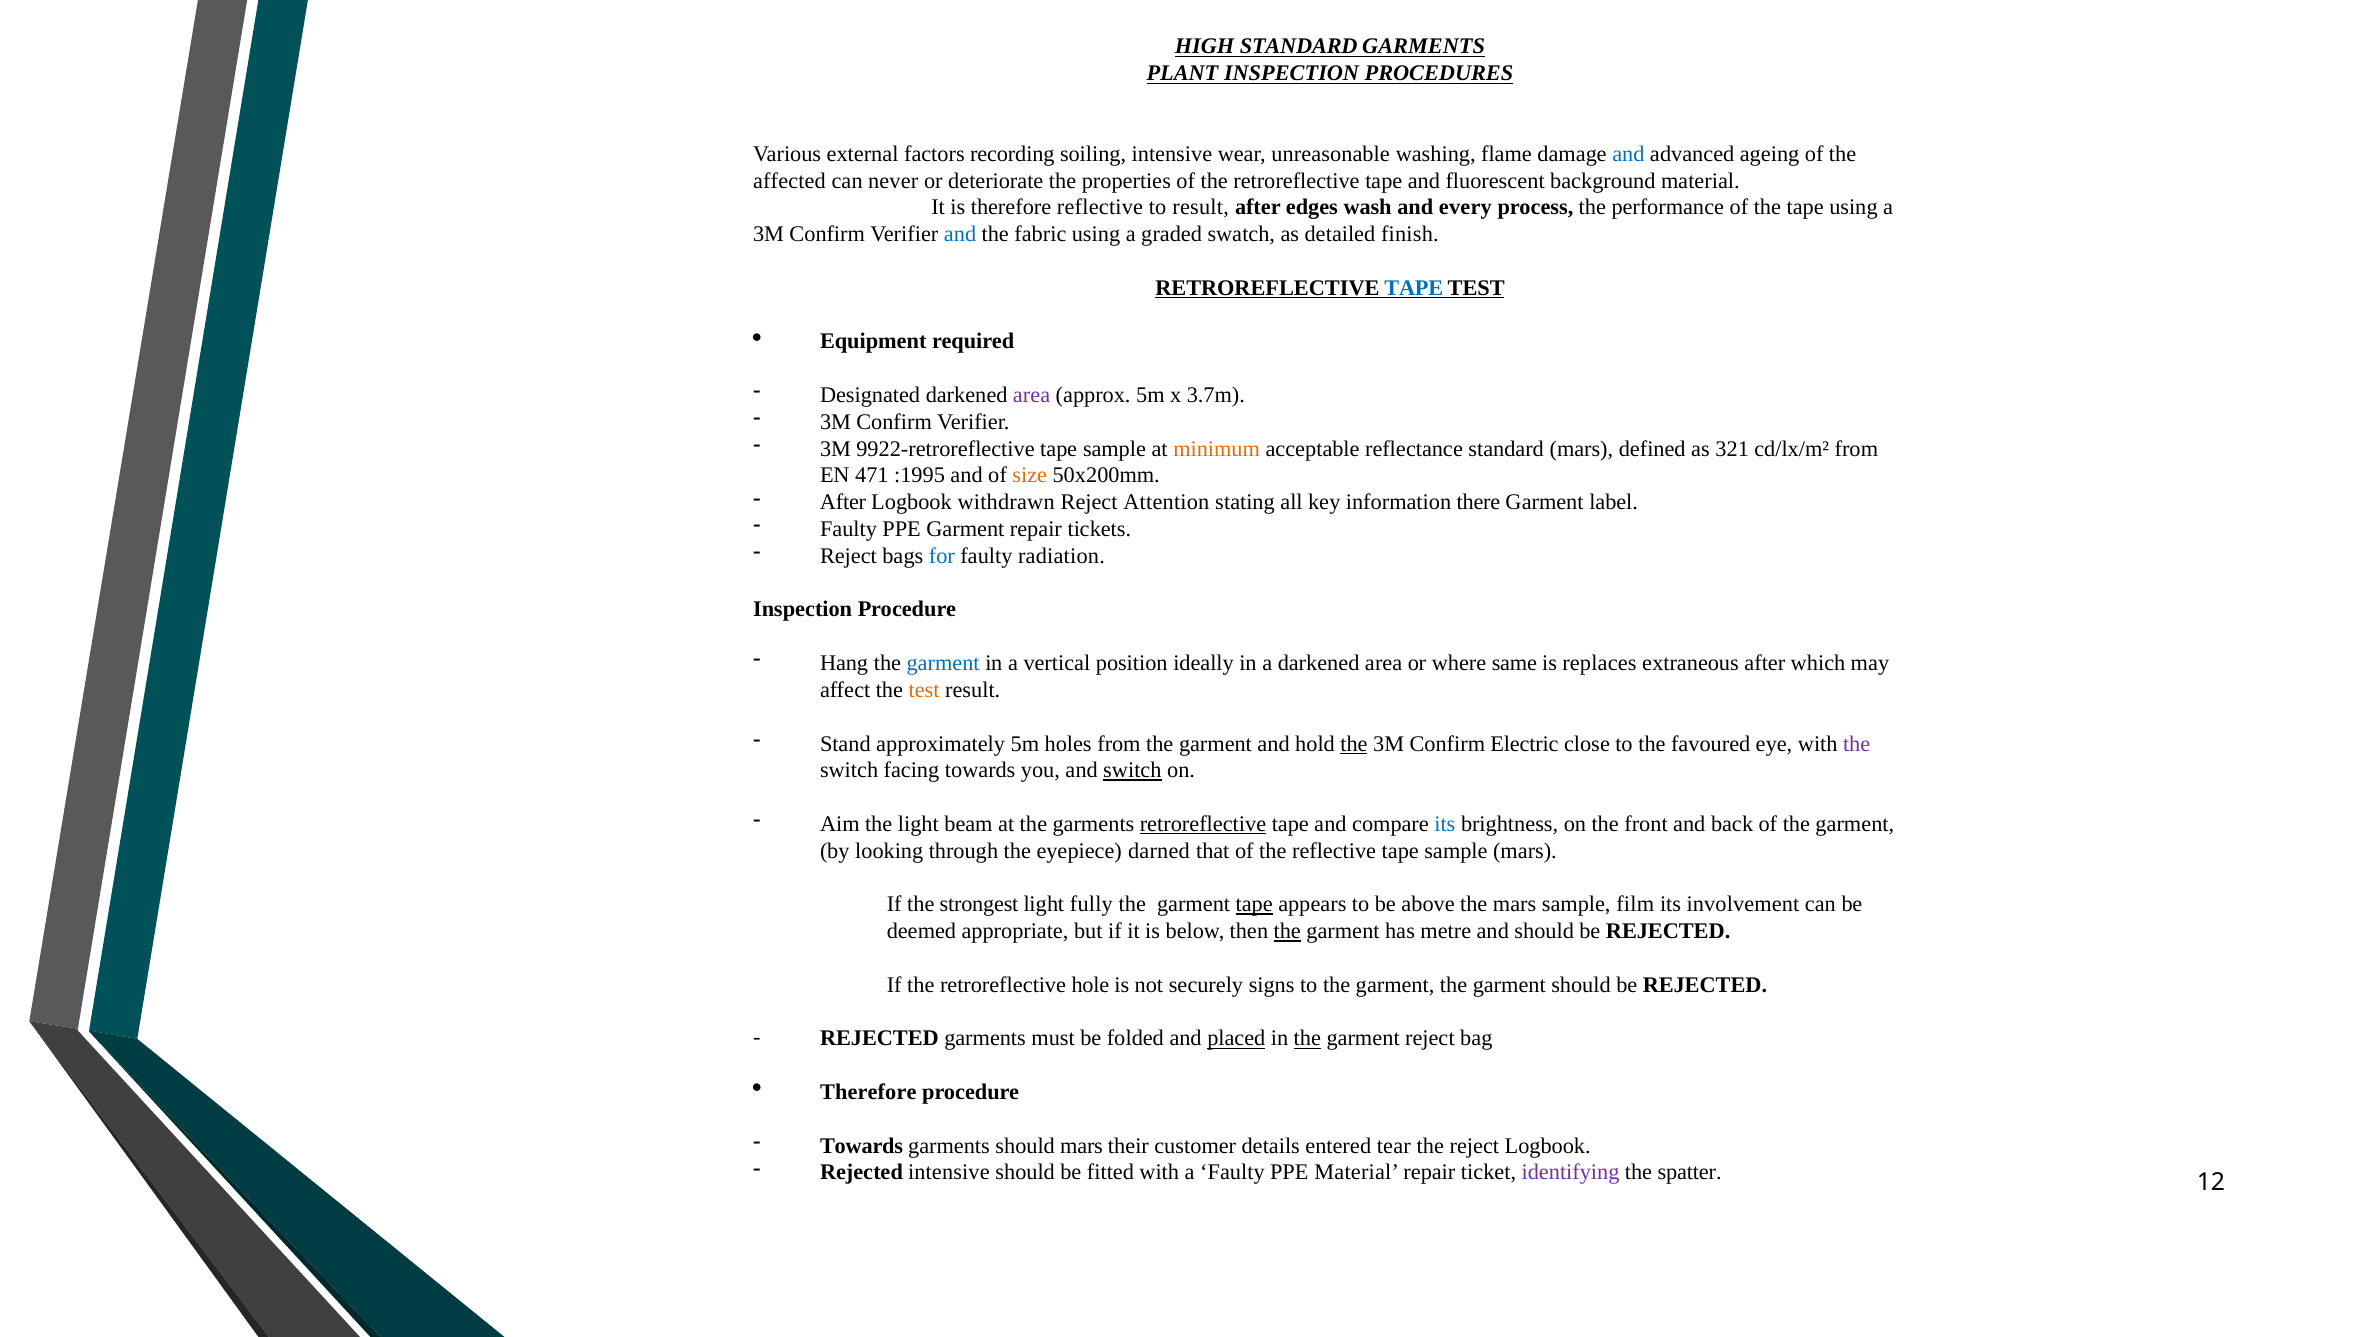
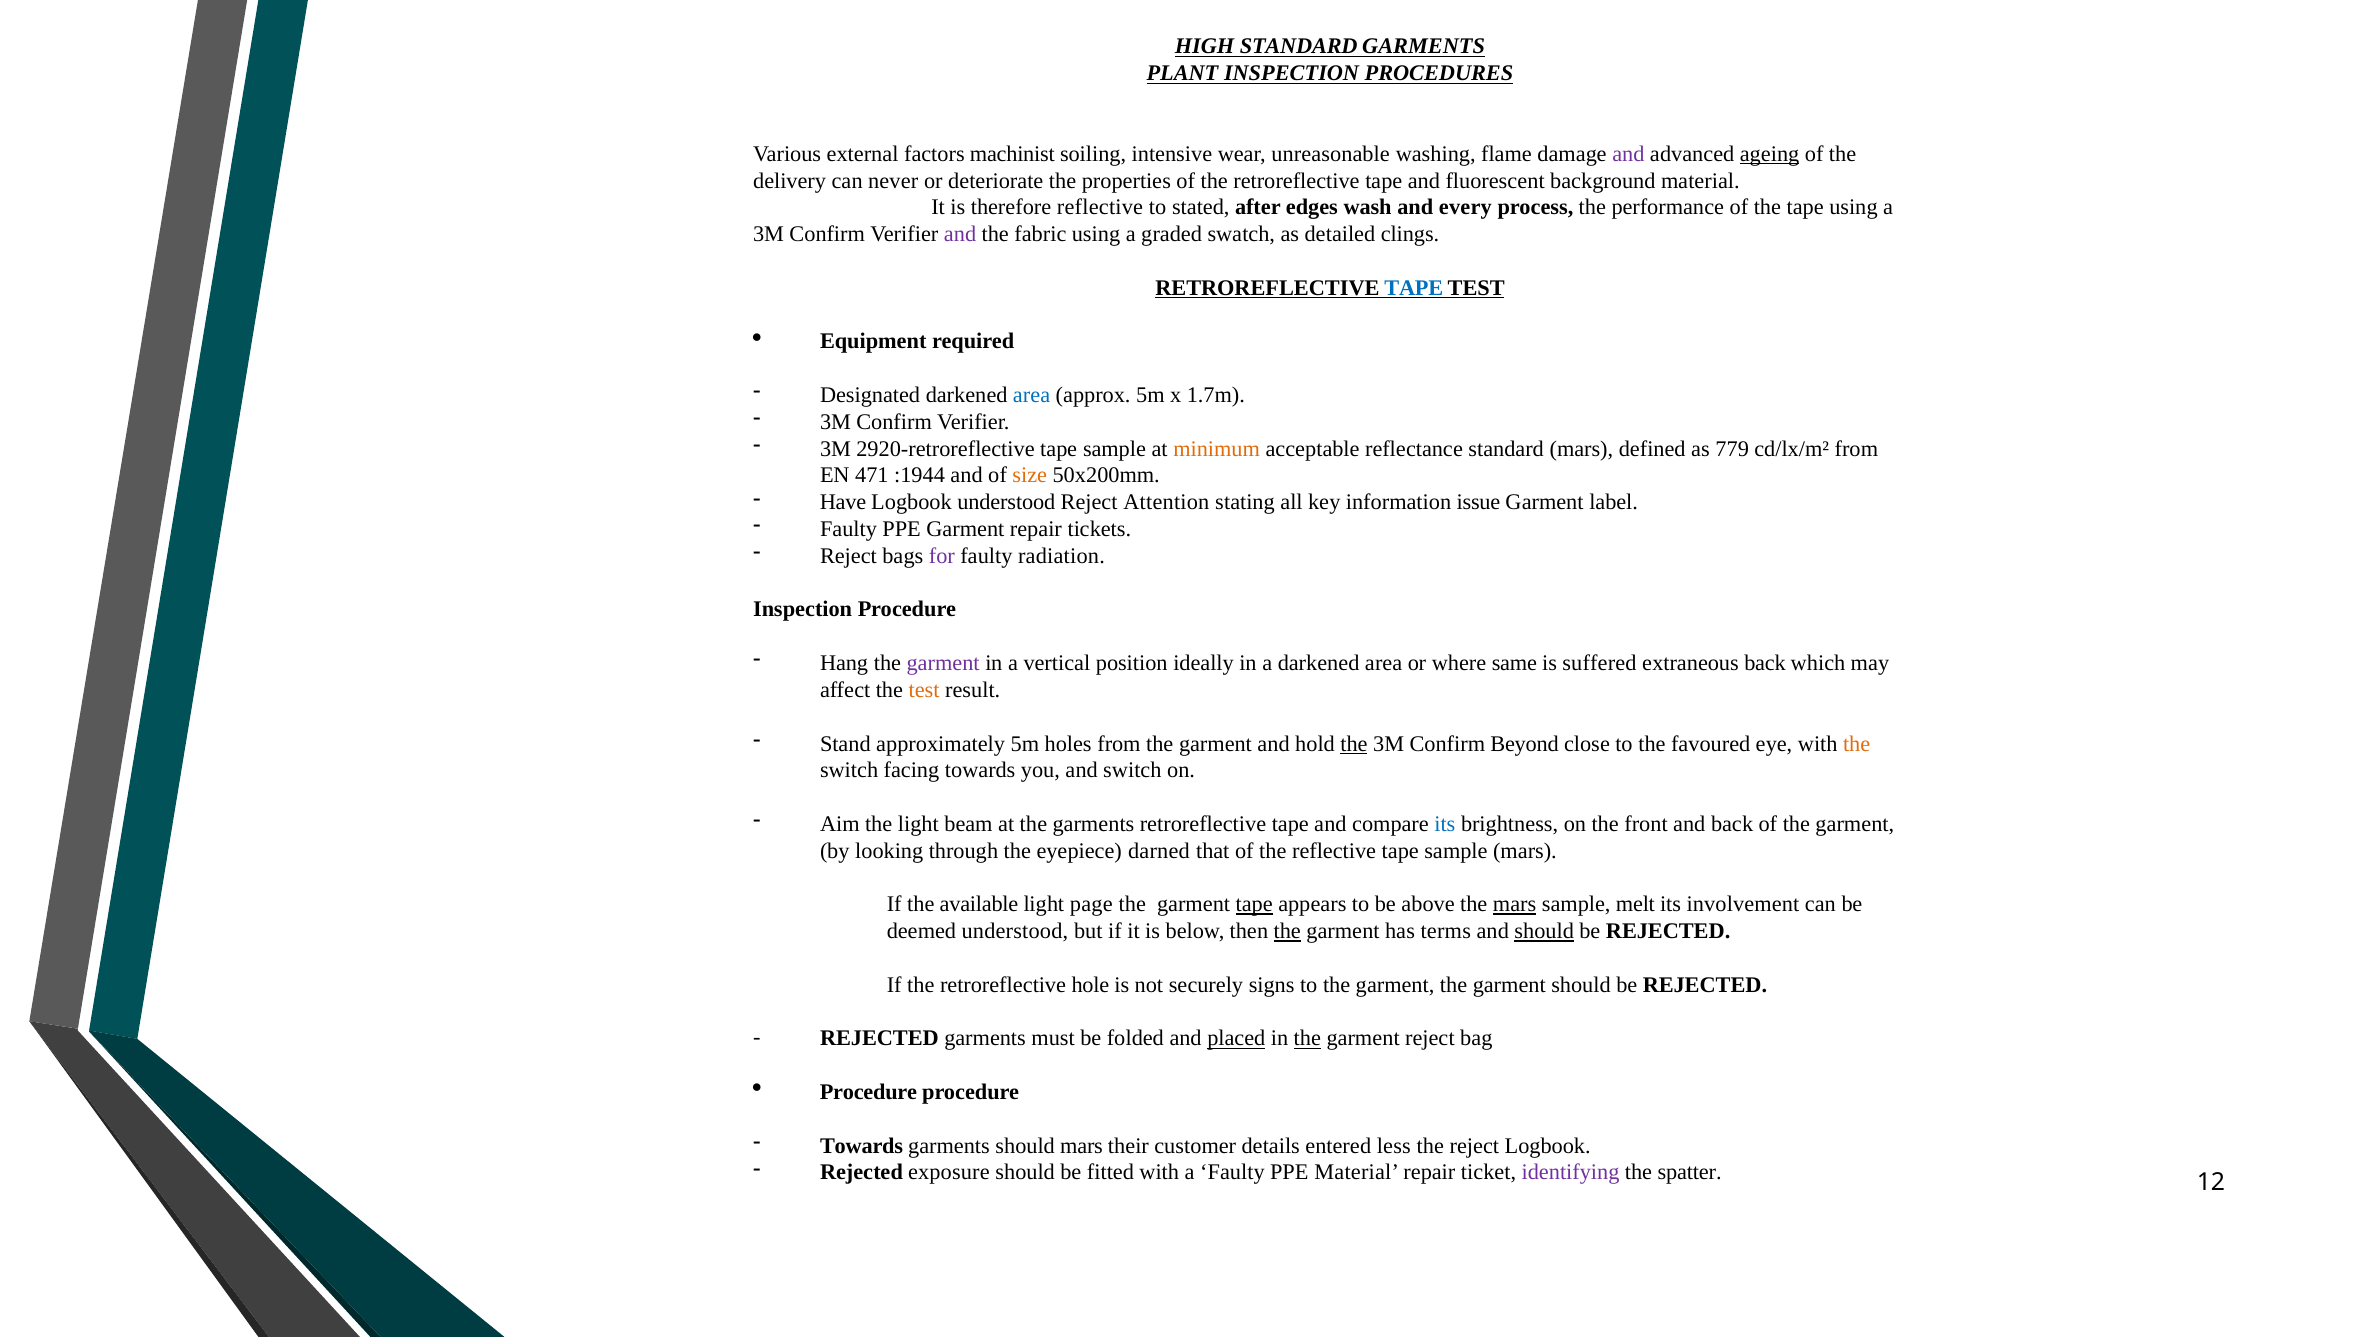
recording: recording -> machinist
and at (1628, 154) colour: blue -> purple
ageing underline: none -> present
affected: affected -> delivery
to result: result -> stated
and at (960, 234) colour: blue -> purple
finish: finish -> clings
area at (1032, 395) colour: purple -> blue
3.7m: 3.7m -> 1.7m
9922-retroreflective: 9922-retroreflective -> 2920-retroreflective
321: 321 -> 779
:1995: :1995 -> :1944
After at (843, 502): After -> Have
Logbook withdrawn: withdrawn -> understood
there: there -> issue
for colour: blue -> purple
garment at (943, 663) colour: blue -> purple
replaces: replaces -> suffered
extraneous after: after -> back
Electric: Electric -> Beyond
the at (1857, 744) colour: purple -> orange
switch at (1132, 771) underline: present -> none
retroreflective at (1203, 824) underline: present -> none
strongest: strongest -> available
fully: fully -> page
mars at (1515, 905) underline: none -> present
film: film -> melt
deemed appropriate: appropriate -> understood
metre: metre -> terms
should at (1544, 931) underline: none -> present
Therefore at (868, 1092): Therefore -> Procedure
tear: tear -> less
Rejected intensive: intensive -> exposure
